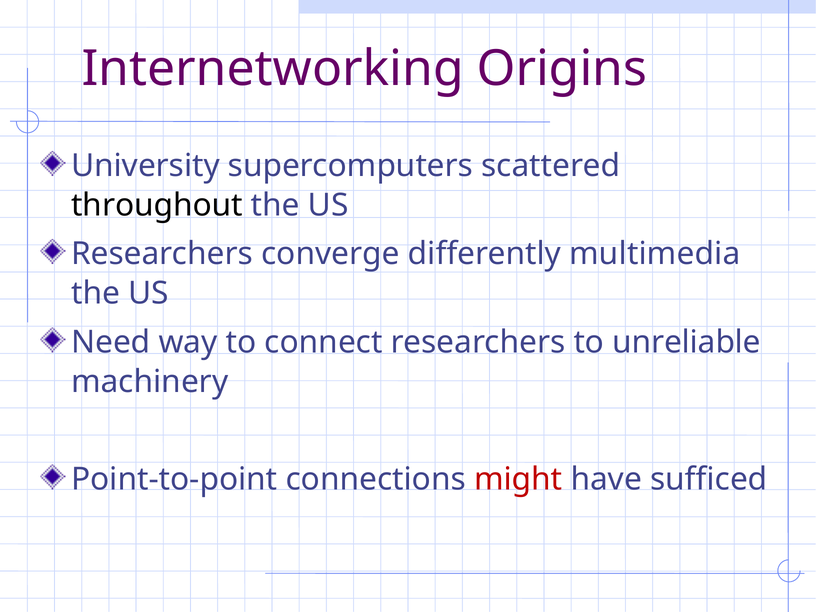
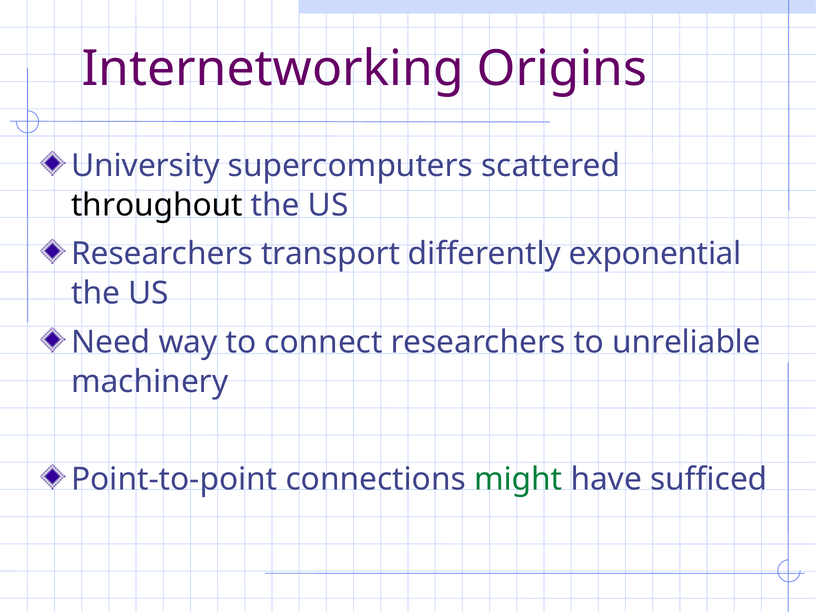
converge: converge -> transport
multimedia: multimedia -> exponential
might colour: red -> green
